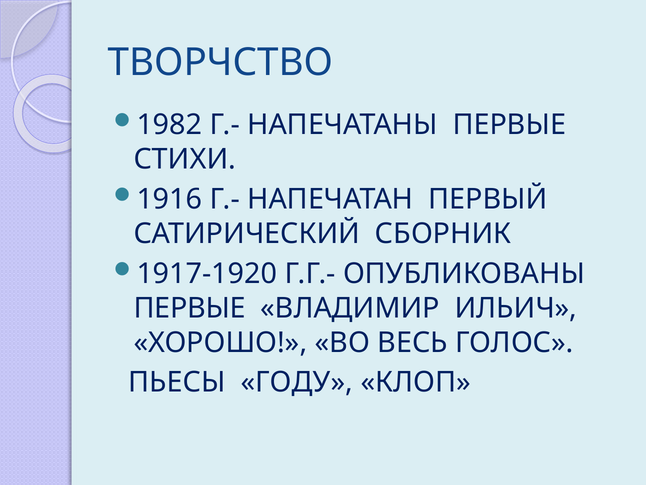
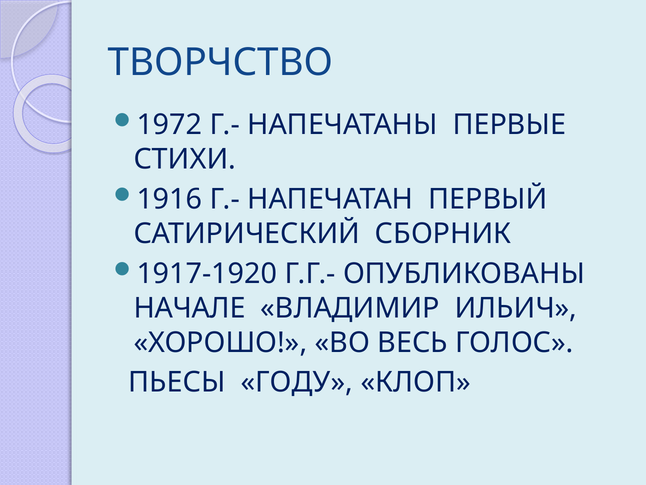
1982: 1982 -> 1972
ПЕРВЫЕ at (190, 308): ПЕРВЫЕ -> НАЧАЛЕ
